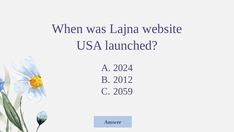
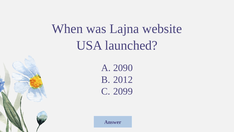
2024: 2024 -> 2090
2059: 2059 -> 2099
